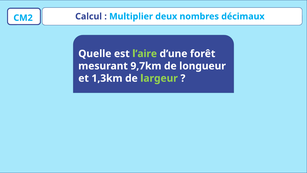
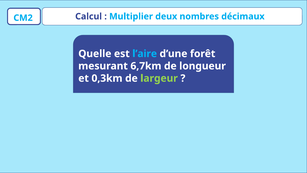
l’aire colour: light green -> light blue
9,7km: 9,7km -> 6,7km
1,3km: 1,3km -> 0,3km
